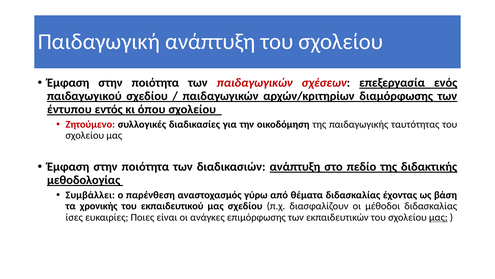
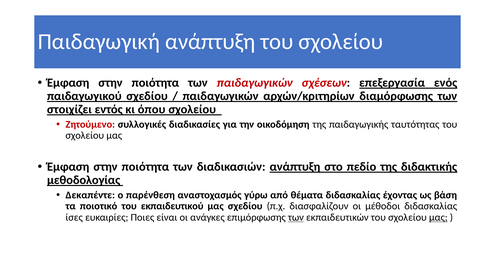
έντυπου: έντυπου -> στοιχίζει
Συμβάλλει: Συμβάλλει -> Δεκαπέντε
χρονικής: χρονικής -> ποιοτικό
των at (296, 217) underline: none -> present
